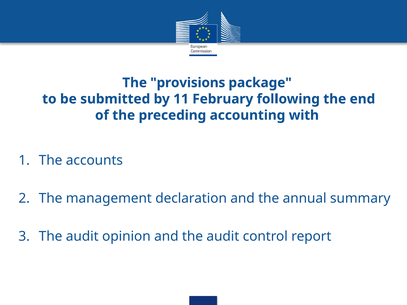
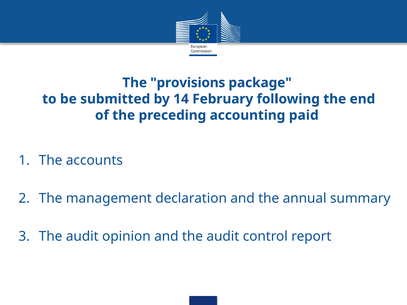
11: 11 -> 14
with: with -> paid
